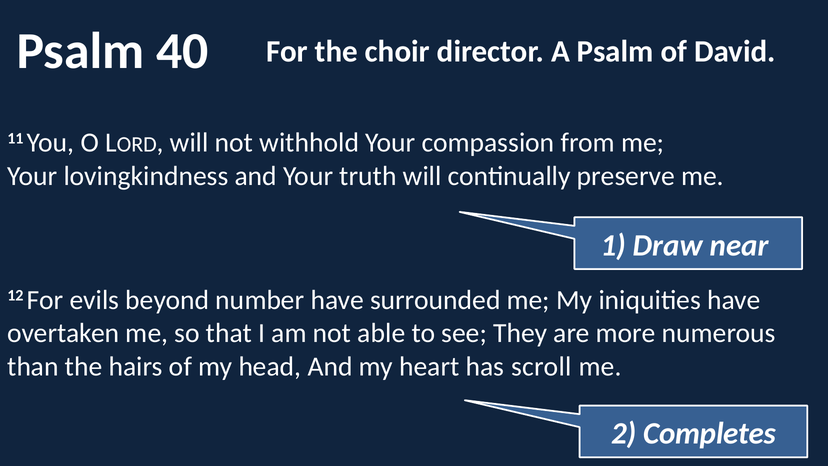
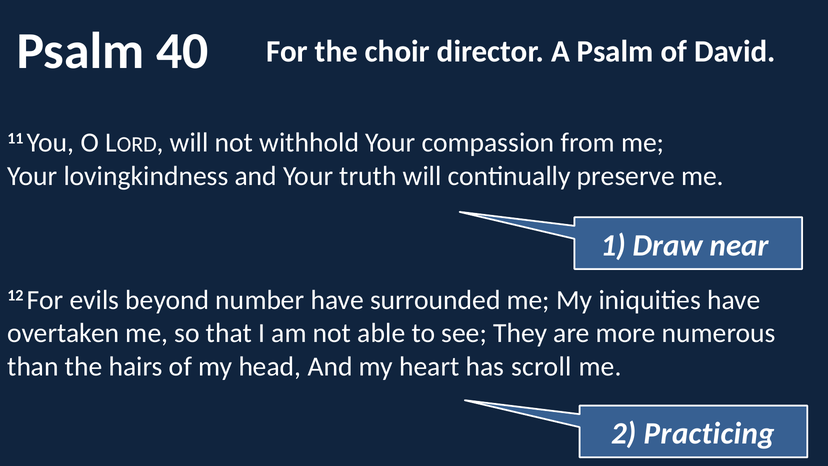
Completes: Completes -> Practicing
